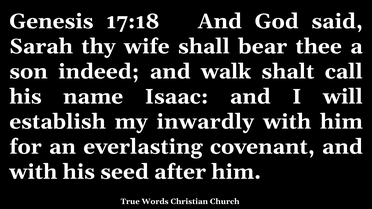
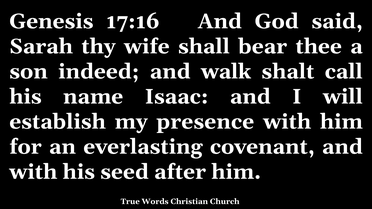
17:18: 17:18 -> 17:16
inwardly: inwardly -> presence
